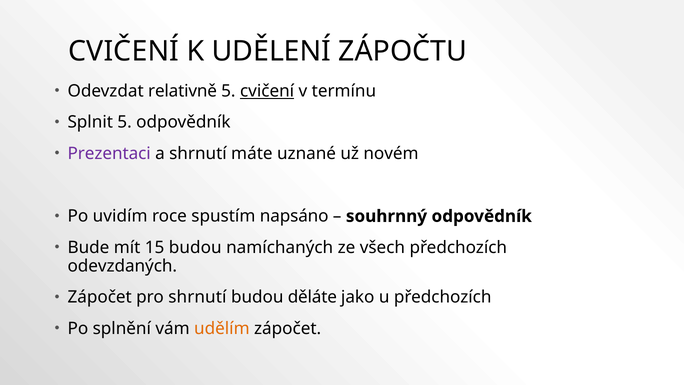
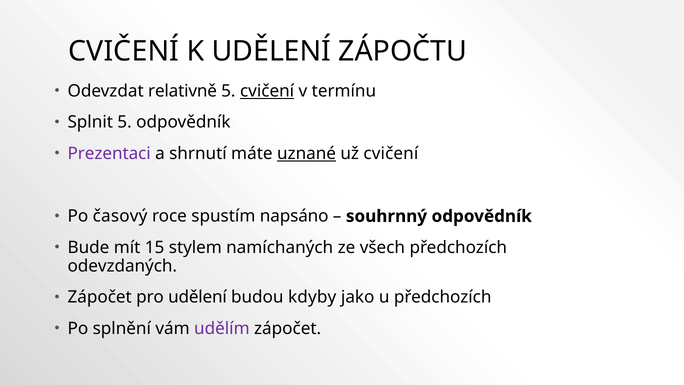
uznané underline: none -> present
už novém: novém -> cvičení
uvidím: uvidím -> časový
15 budou: budou -> stylem
pro shrnutí: shrnutí -> udělení
děláte: děláte -> kdyby
udělím colour: orange -> purple
